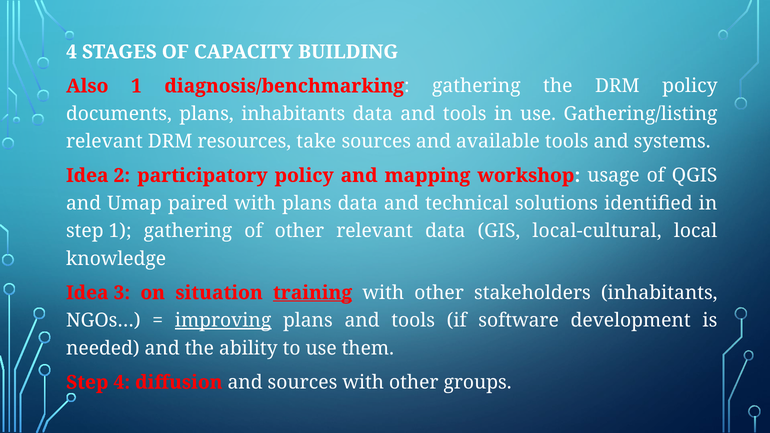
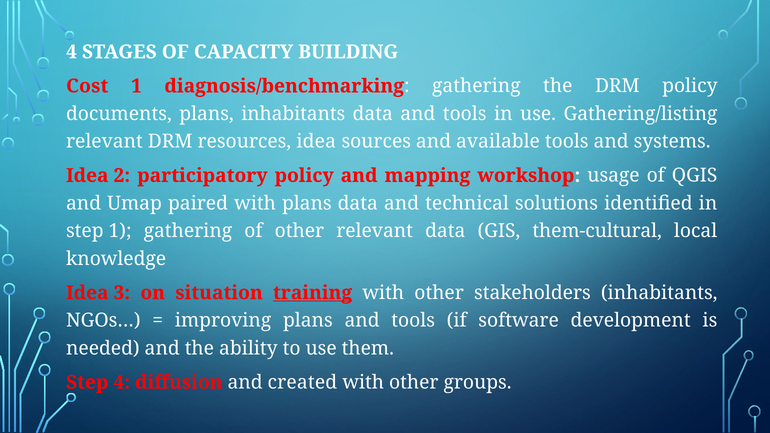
Also: Also -> Cost
resources take: take -> idea
local-cultural: local-cultural -> them-cultural
improving underline: present -> none
and sources: sources -> created
